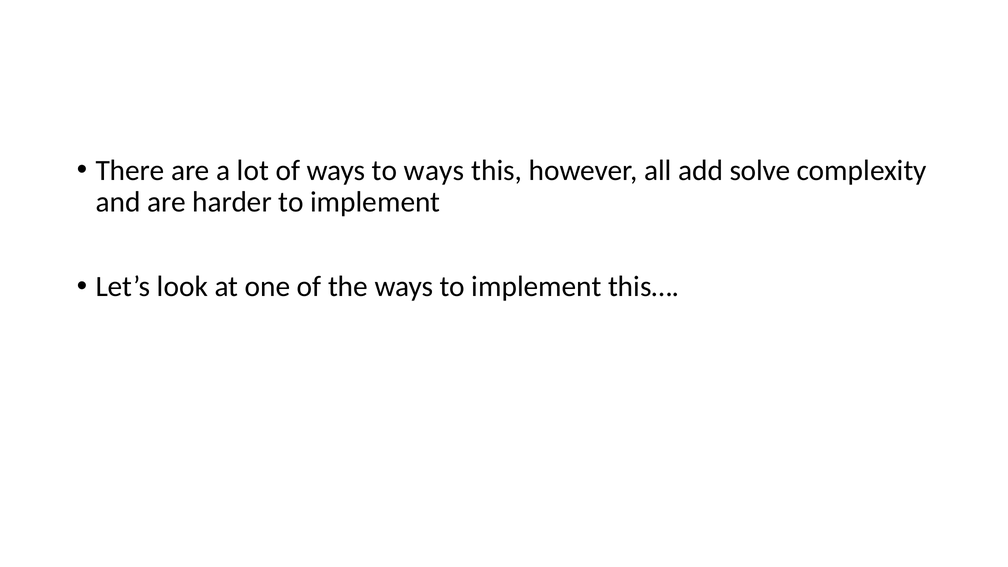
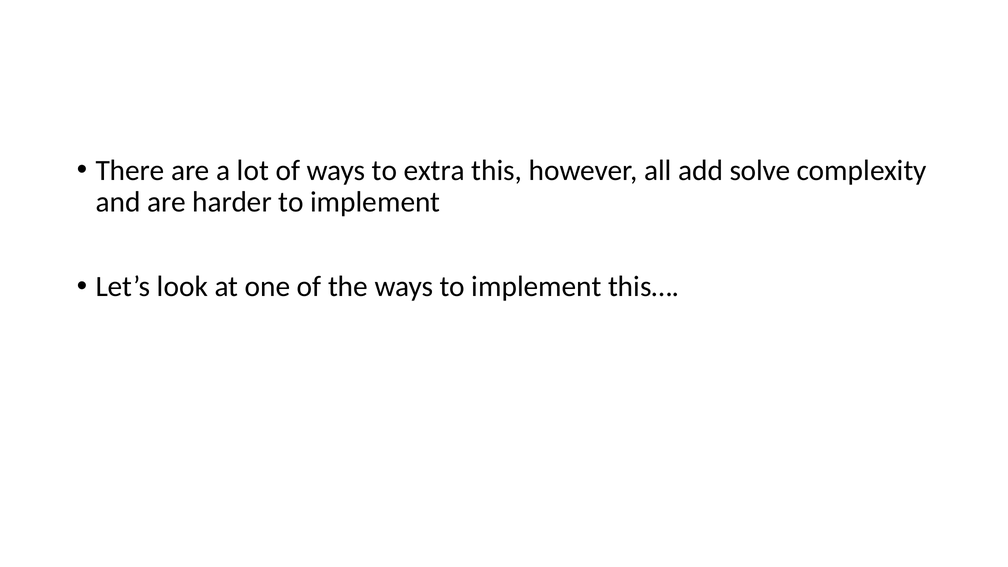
to ways: ways -> extra
